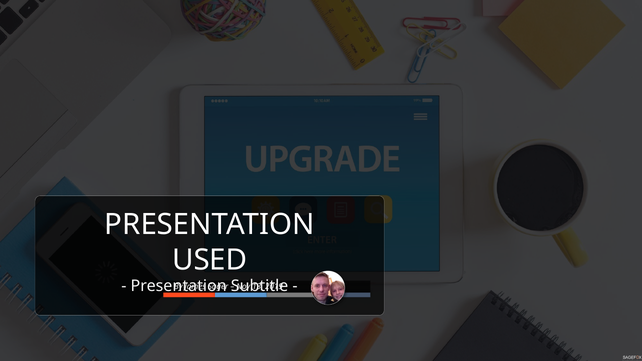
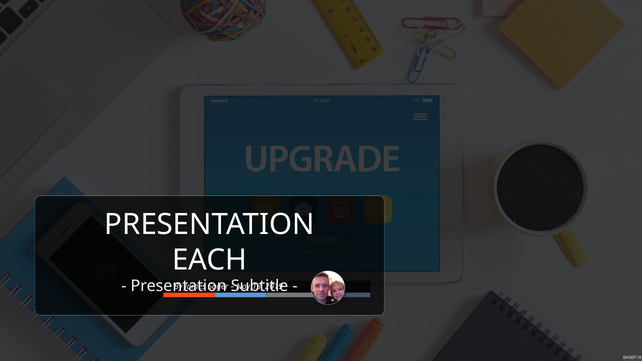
USED: USED -> EACH
